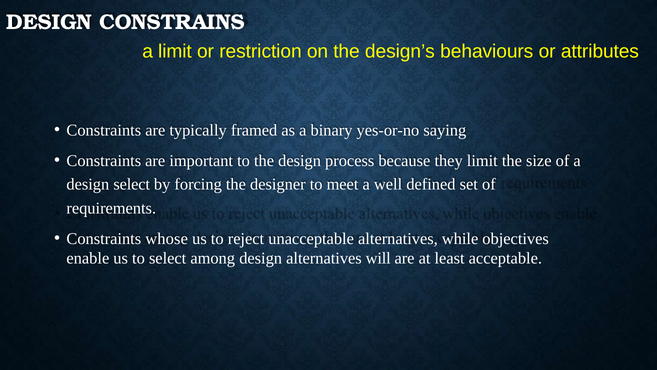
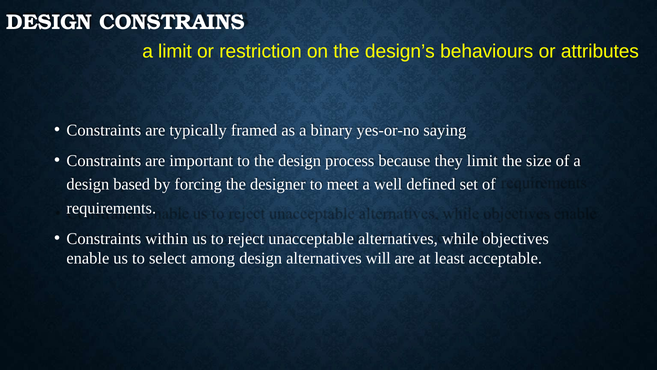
design select: select -> based
whose: whose -> within
